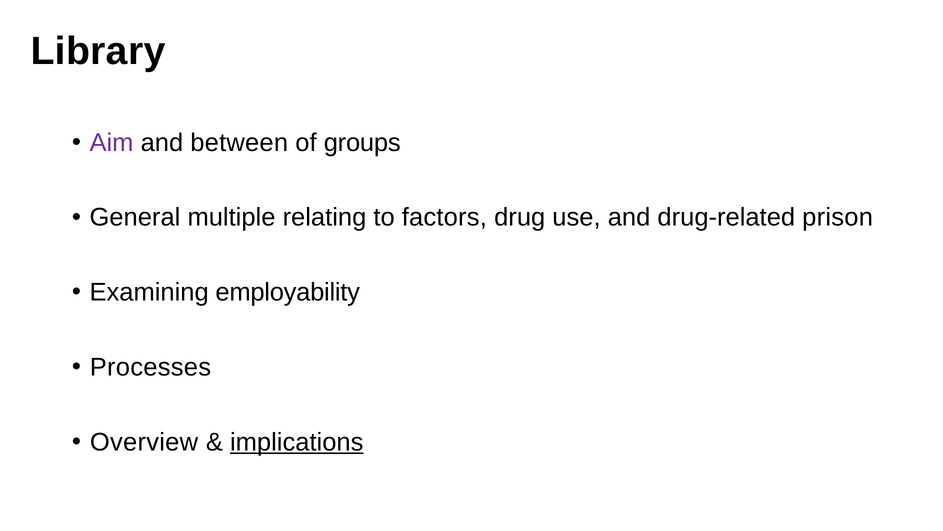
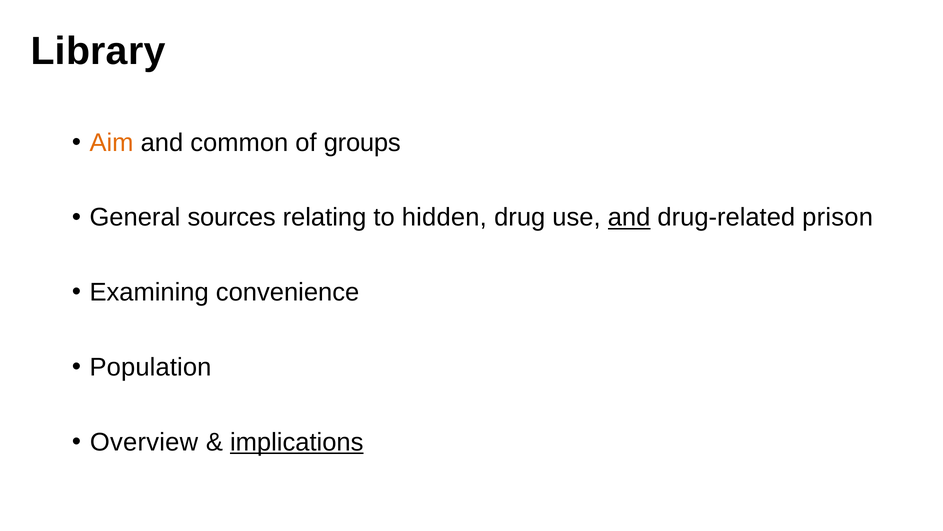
Aim colour: purple -> orange
between: between -> common
multiple: multiple -> sources
factors: factors -> hidden
and at (629, 217) underline: none -> present
employability: employability -> convenience
Processes: Processes -> Population
